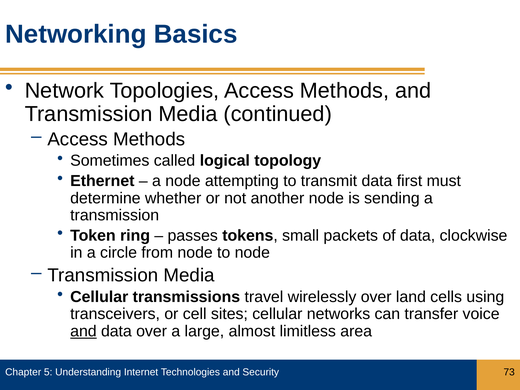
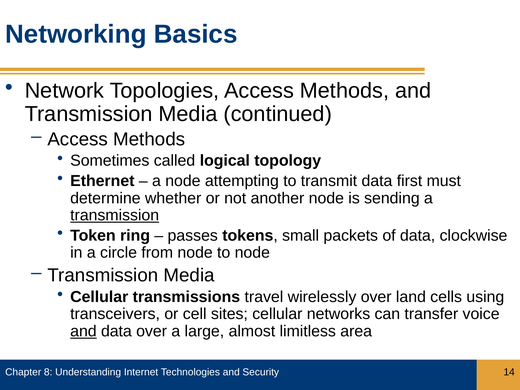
transmission at (115, 215) underline: none -> present
5: 5 -> 8
73: 73 -> 14
